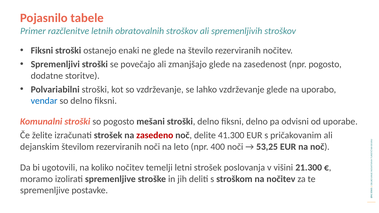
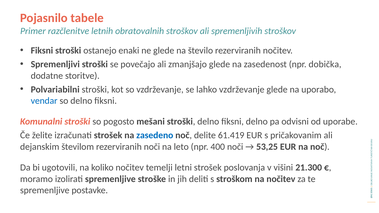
npr pogosto: pogosto -> dobička
zasedeno colour: red -> blue
41.300: 41.300 -> 61.419
